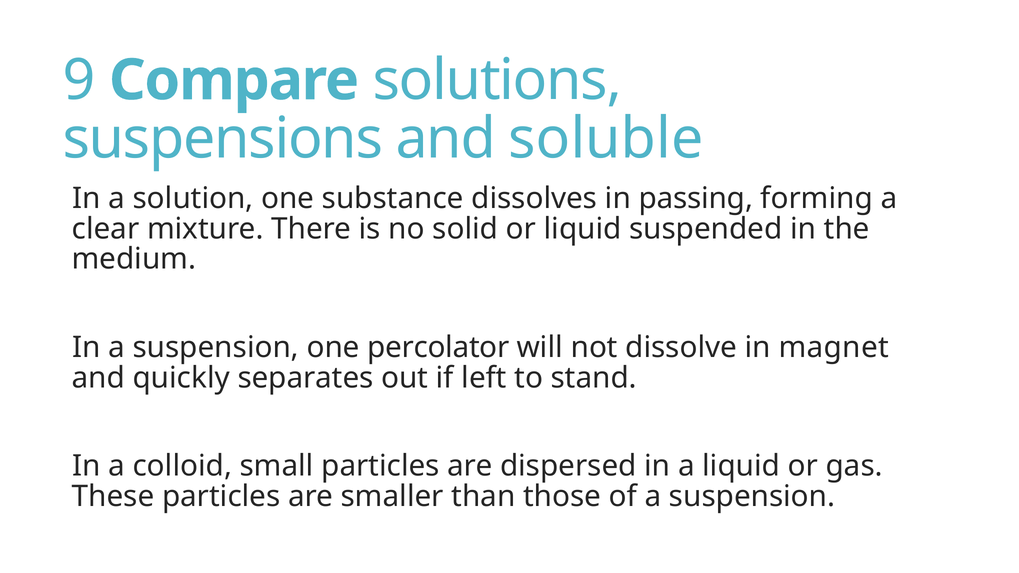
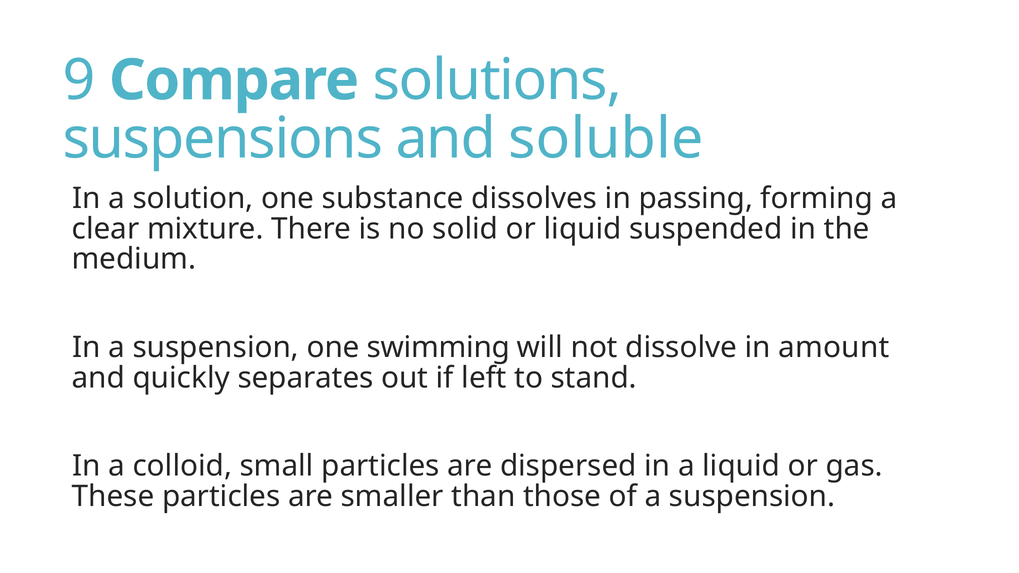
percolator: percolator -> swimming
magnet: magnet -> amount
